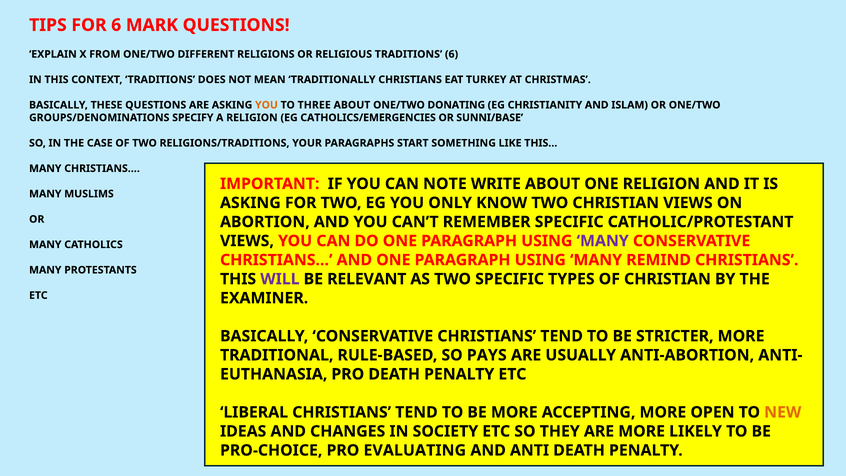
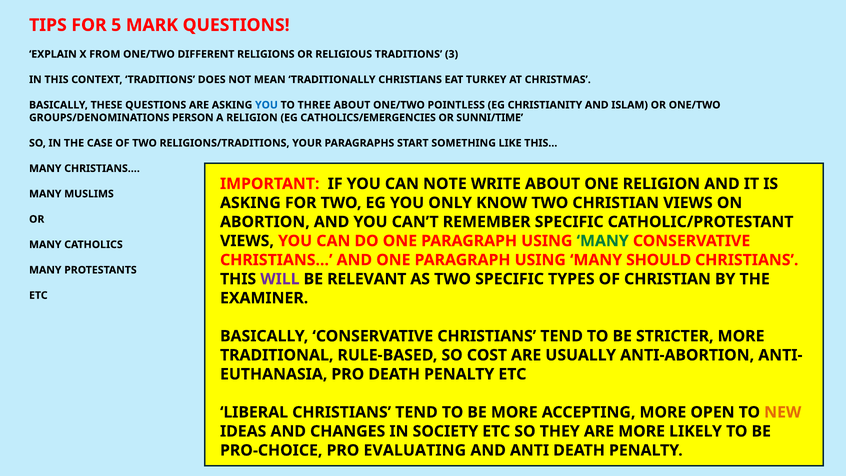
FOR 6: 6 -> 5
TRADITIONS 6: 6 -> 3
YOU at (266, 105) colour: orange -> blue
DONATING: DONATING -> POINTLESS
SPECIFY: SPECIFY -> PERSON
SUNNI/BASE: SUNNI/BASE -> SUNNI/TIME
MANY at (603, 241) colour: purple -> green
REMIND: REMIND -> SHOULD
PAYS: PAYS -> COST
